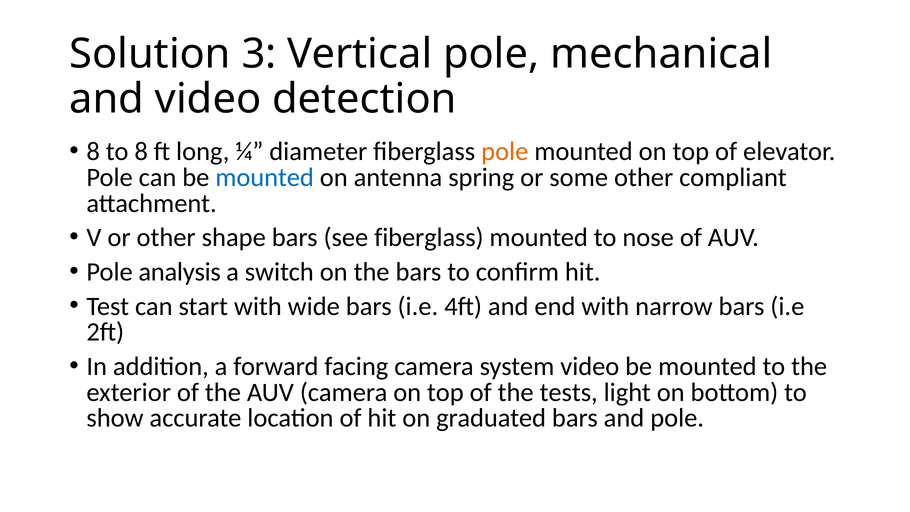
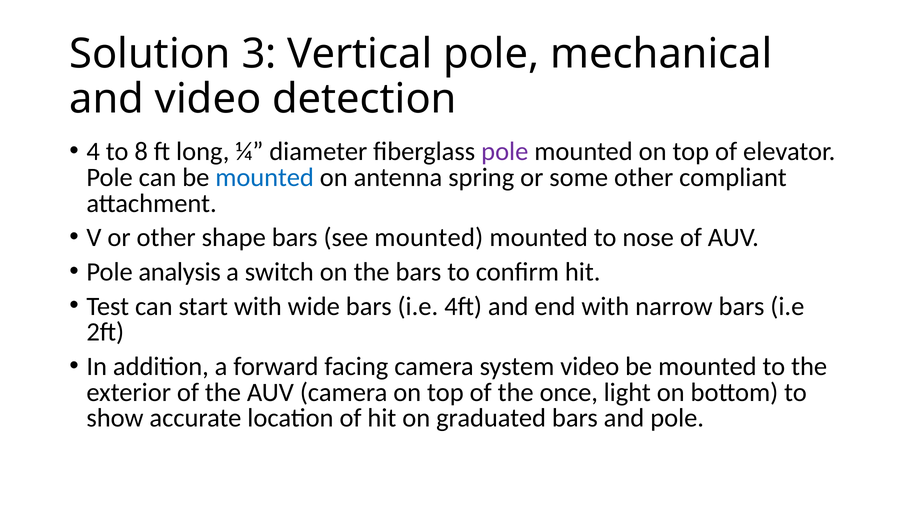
8 at (93, 152): 8 -> 4
pole at (505, 152) colour: orange -> purple
see fiberglass: fiberglass -> mounted
tests: tests -> once
